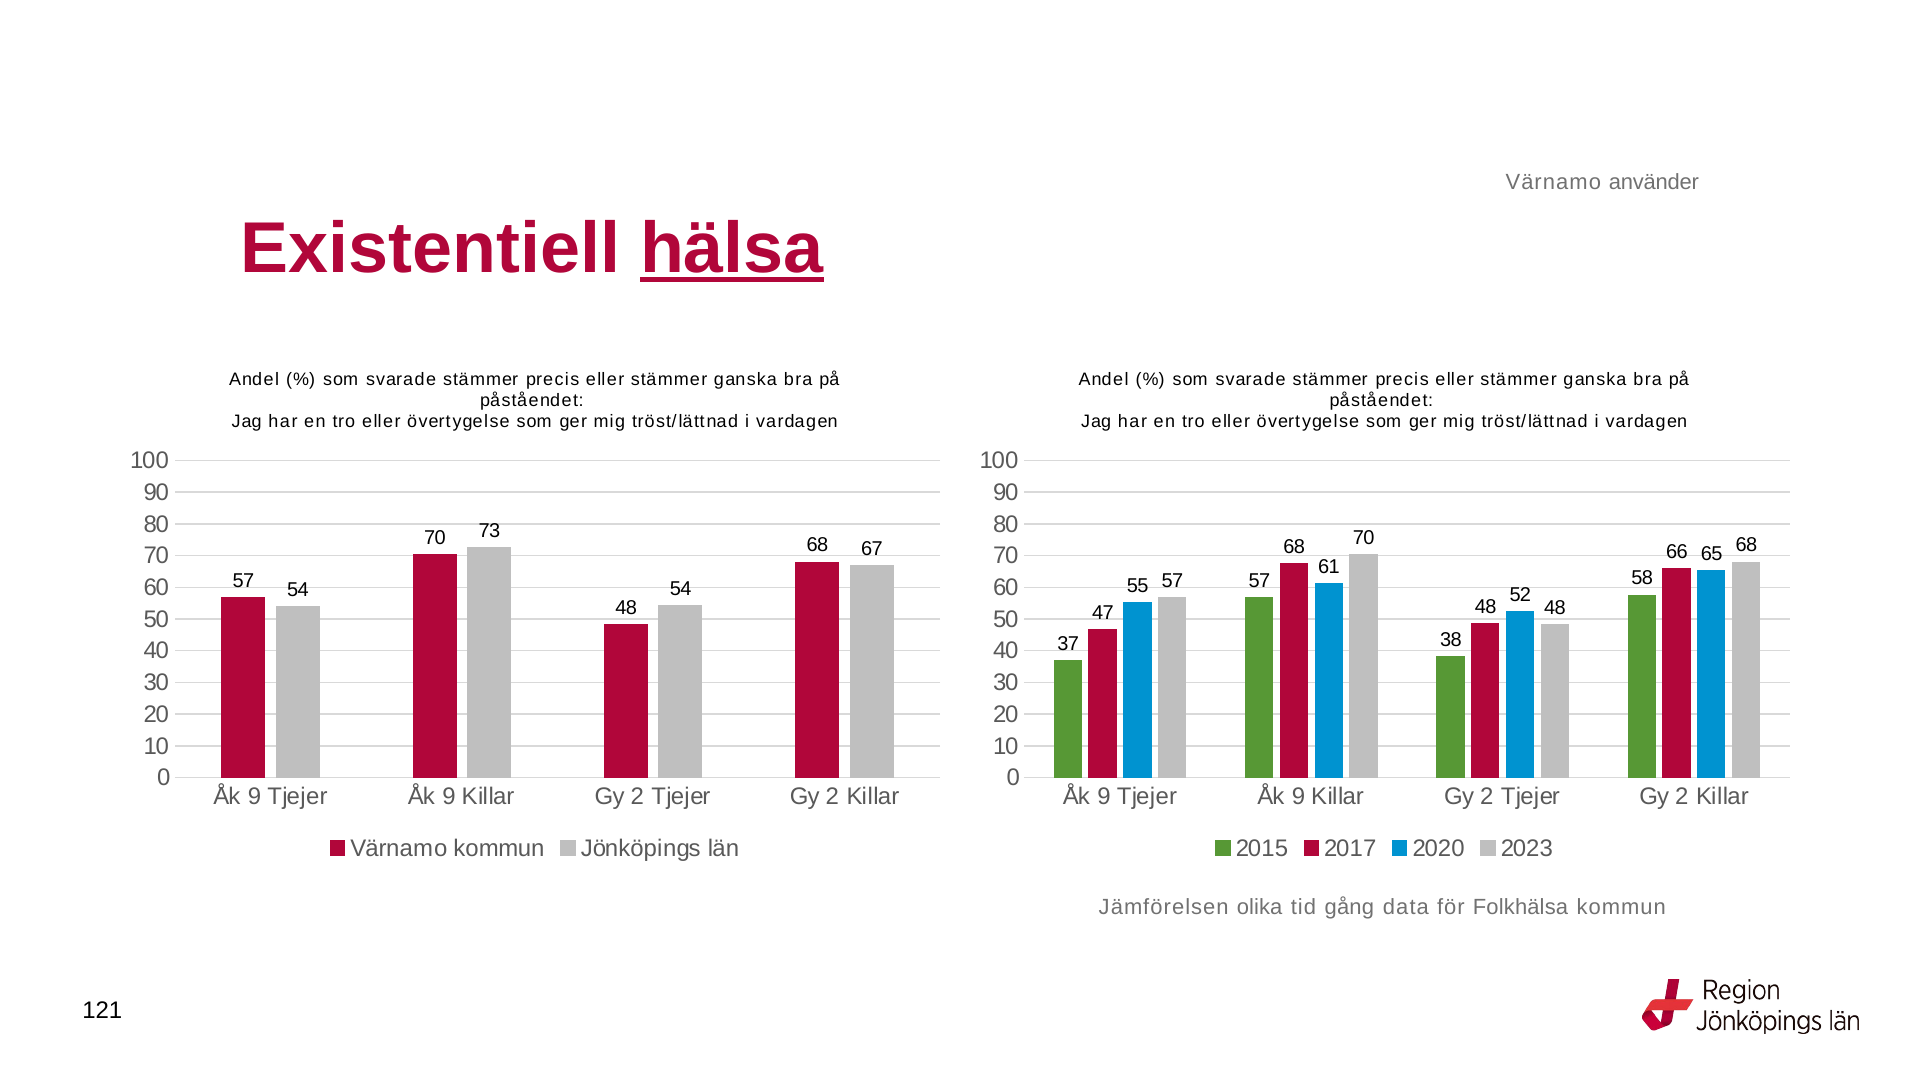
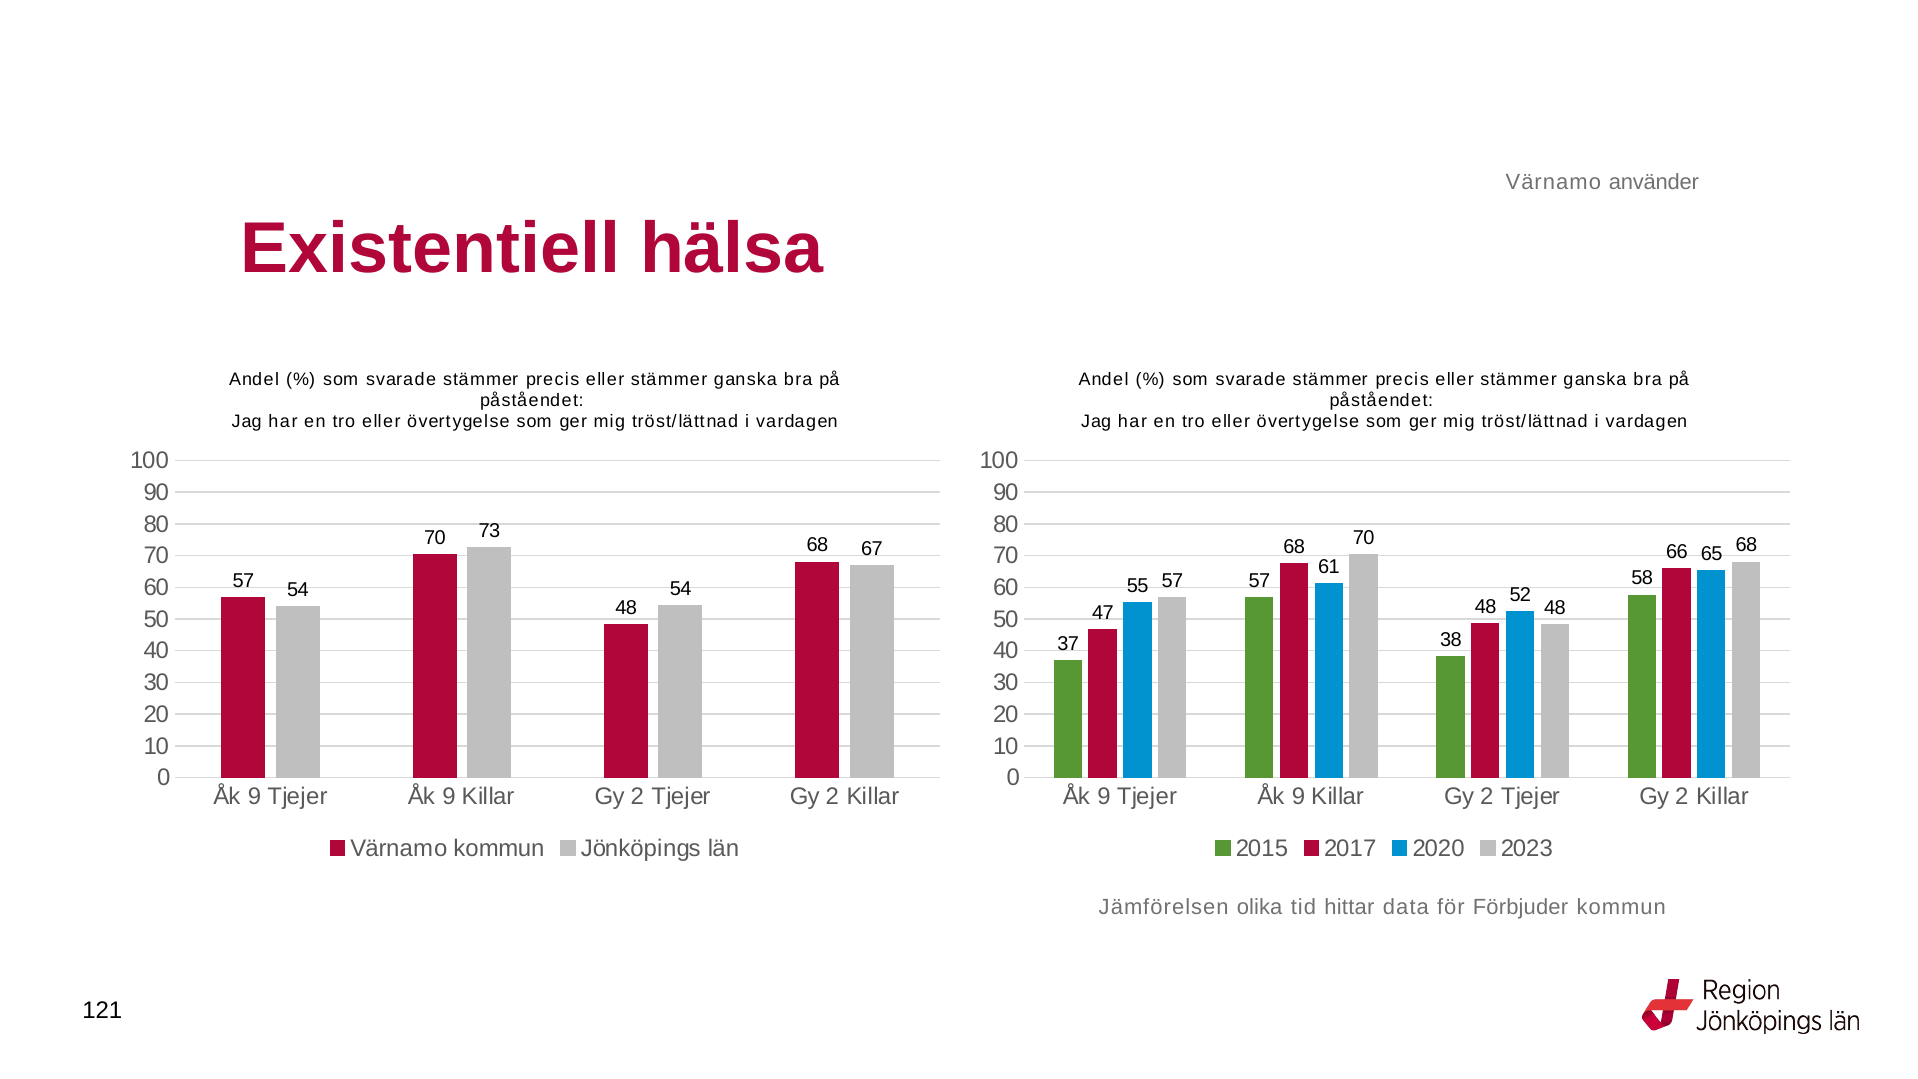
hälsa underline: present -> none
gång: gång -> hittar
Folkhälsa: Folkhälsa -> Förbjuder
